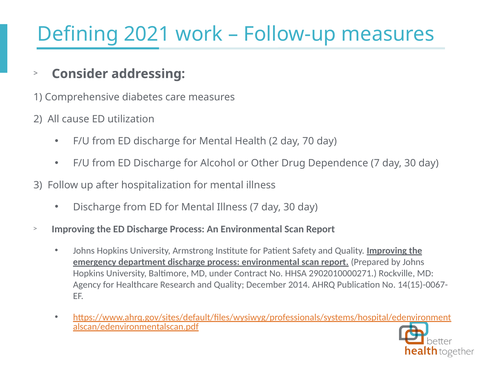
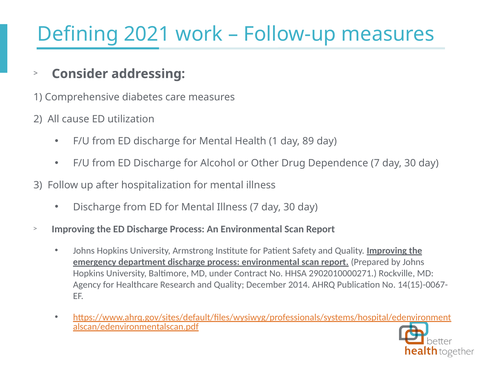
Health 2: 2 -> 1
70: 70 -> 89
